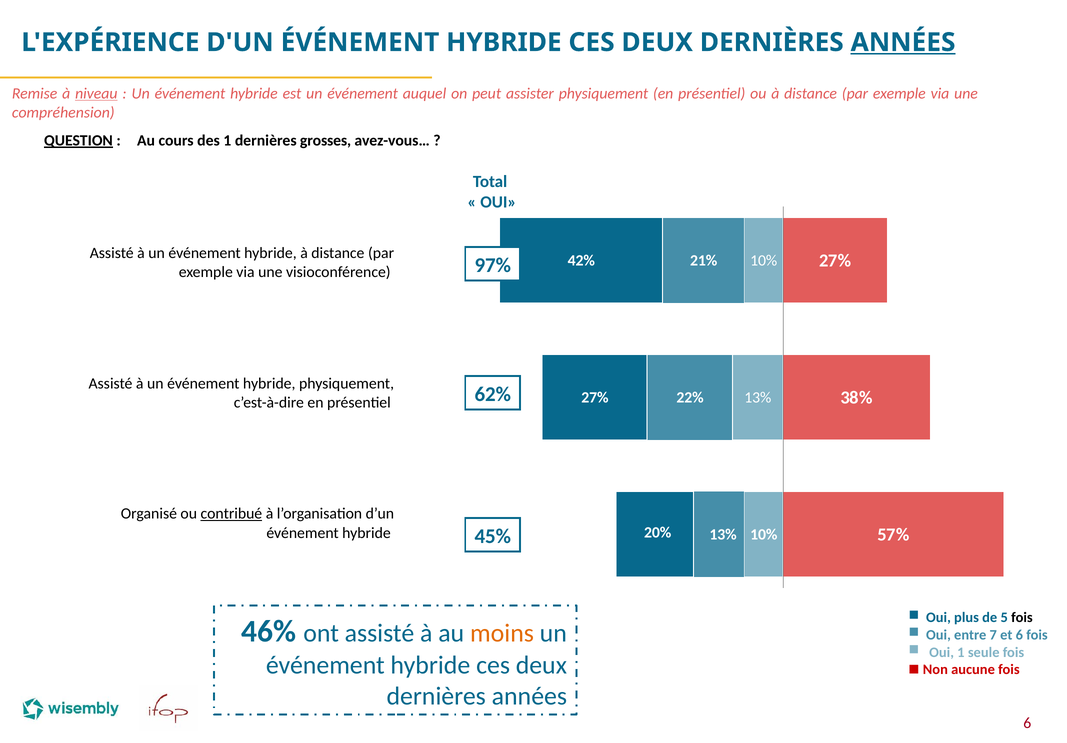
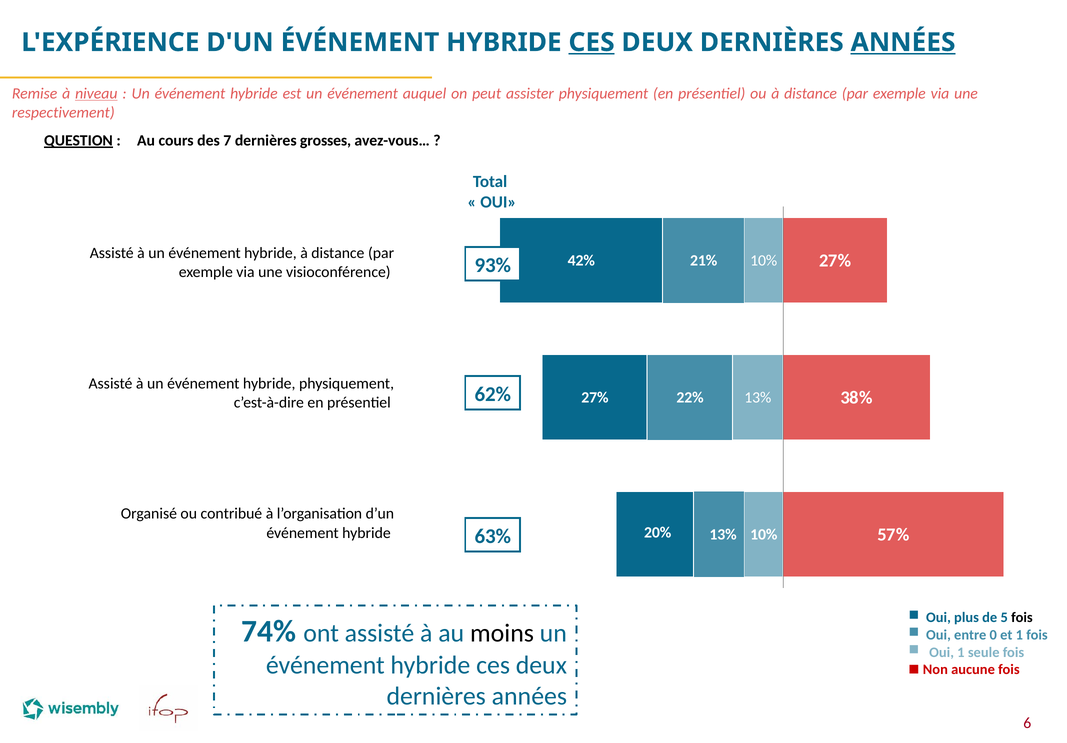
CES at (592, 42) underline: none -> present
compréhension: compréhension -> respectivement
des 1: 1 -> 7
97%: 97% -> 93%
contribué underline: present -> none
45%: 45% -> 63%
46%: 46% -> 74%
moins colour: orange -> black
7: 7 -> 0
et 6: 6 -> 1
